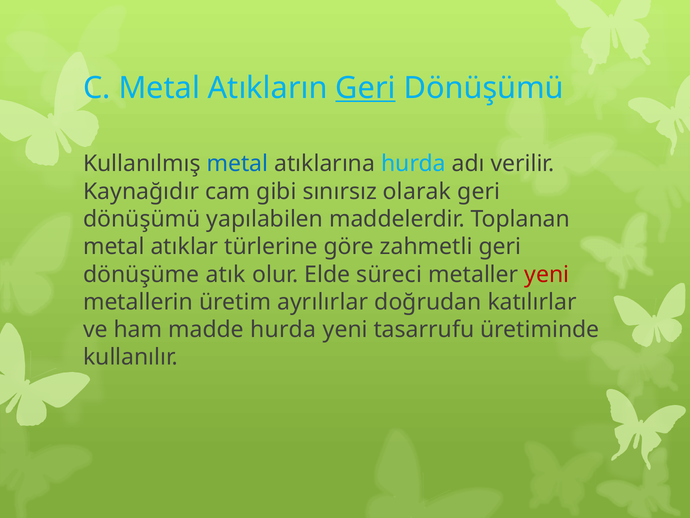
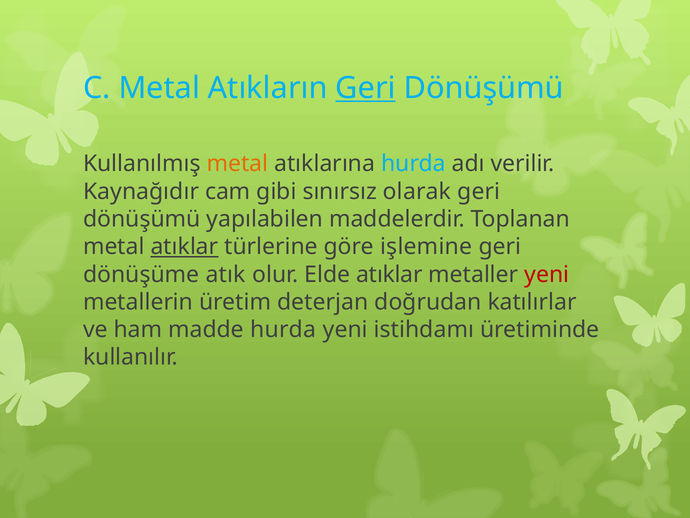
metal at (238, 164) colour: blue -> orange
atıklar at (184, 247) underline: none -> present
zahmetli: zahmetli -> işlemine
Elde süreci: süreci -> atıklar
ayrılırlar: ayrılırlar -> deterjan
tasarrufu: tasarrufu -> istihdamı
